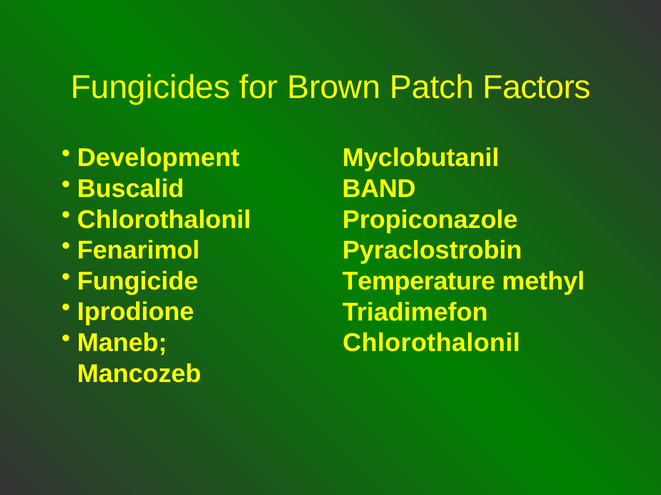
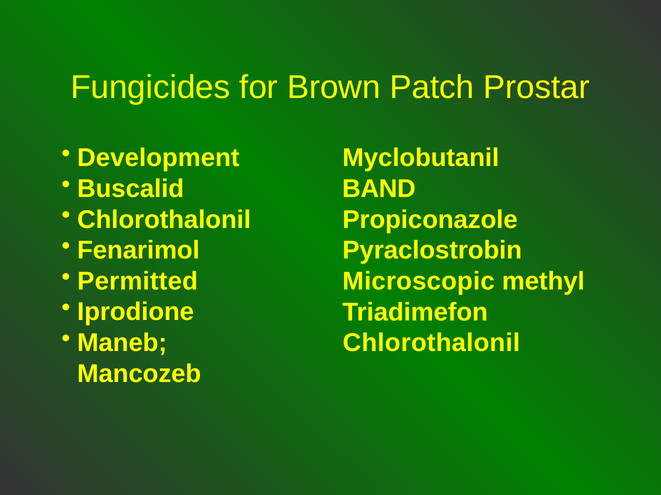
Factors: Factors -> Prostar
Fungicide: Fungicide -> Permitted
Temperature: Temperature -> Microscopic
